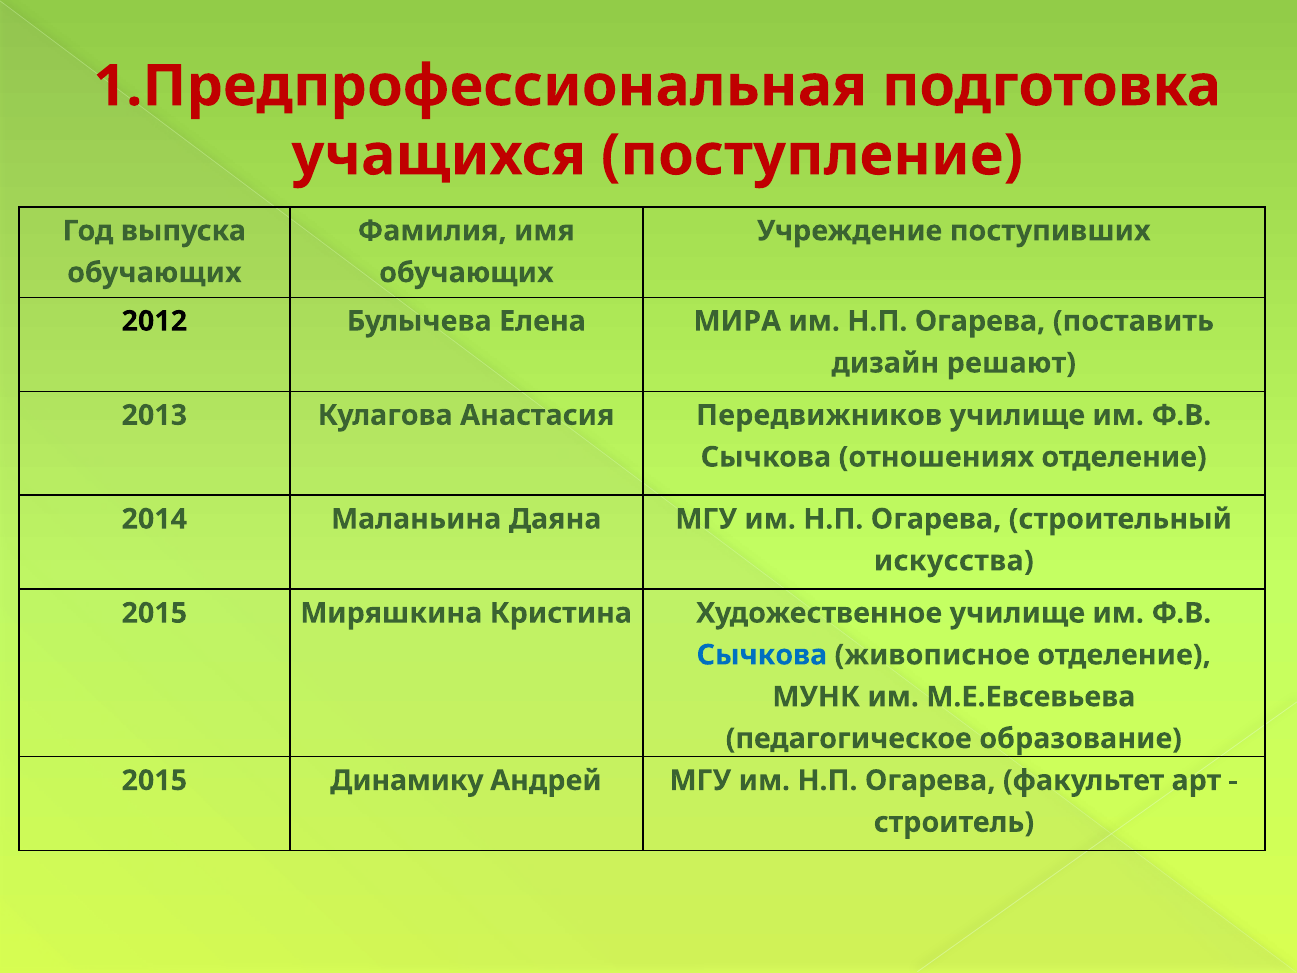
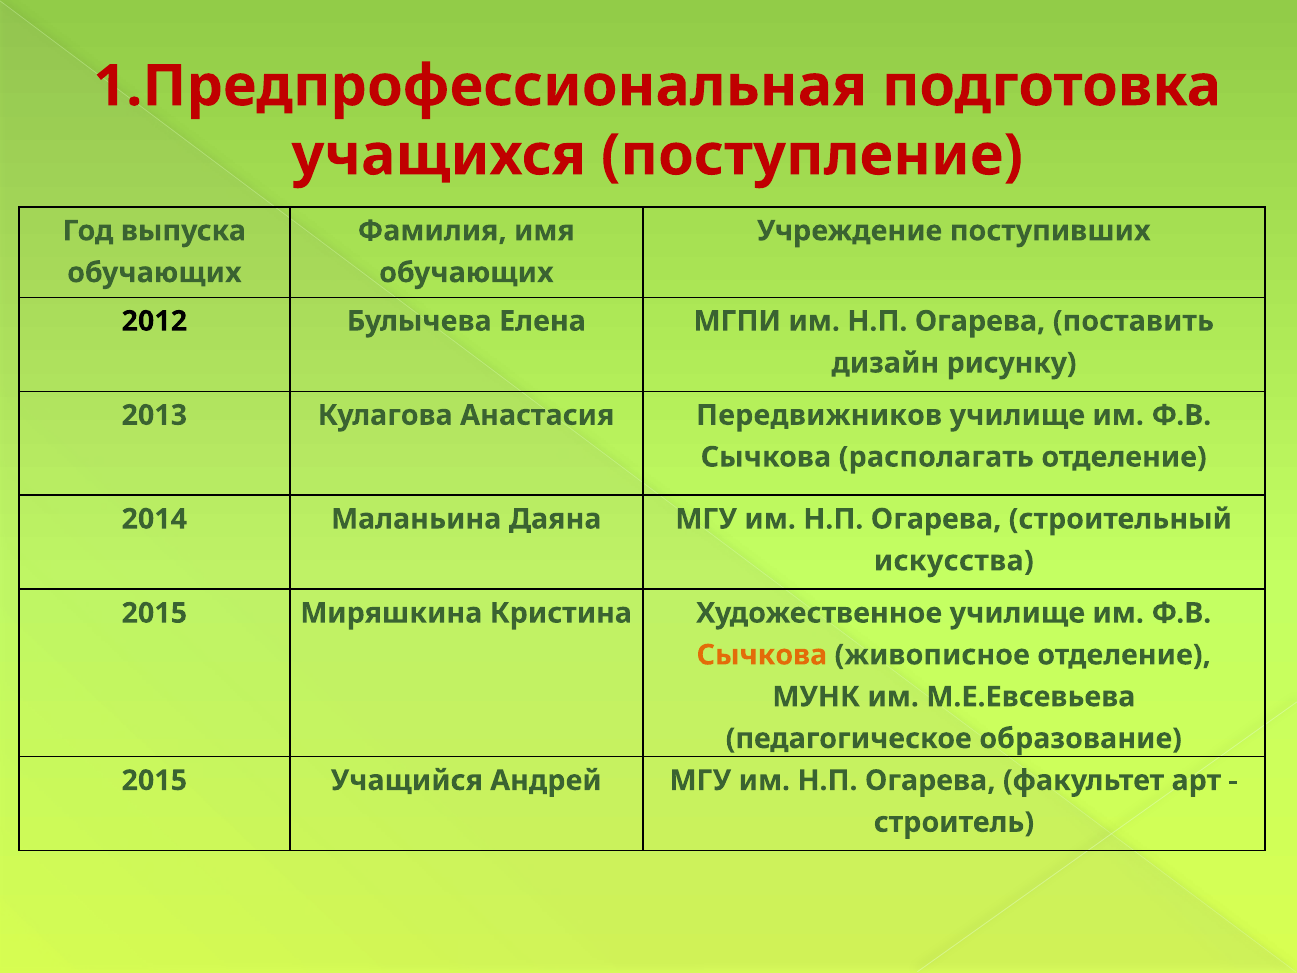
МИРА: МИРА -> МГПИ
решают: решают -> рисунку
отношениях: отношениях -> располагать
Сычкова at (762, 655) colour: blue -> orange
Динамику: Динамику -> Учащийся
